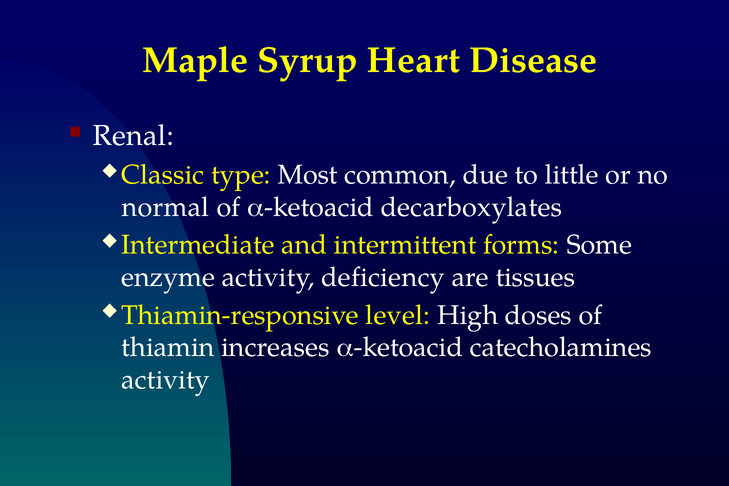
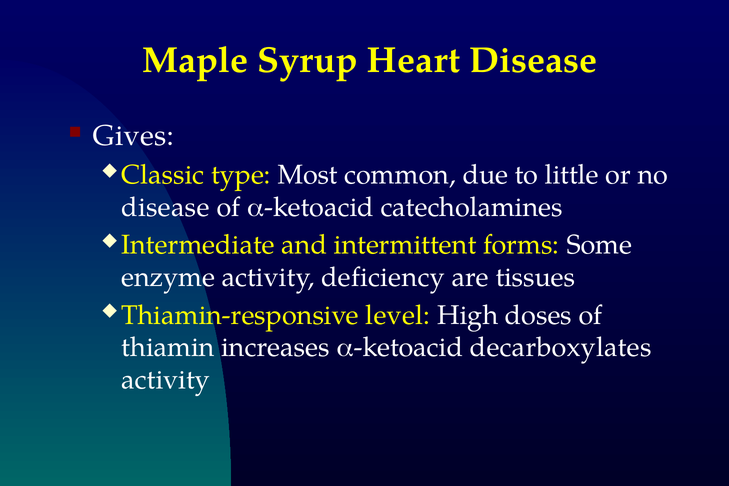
Renal: Renal -> Gives
normal at (165, 207): normal -> disease
decarboxylates: decarboxylates -> catecholamines
catecholamines: catecholamines -> decarboxylates
